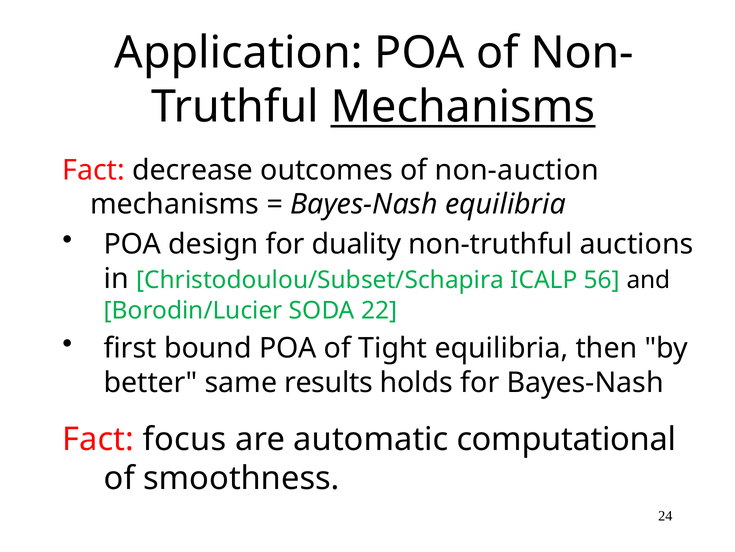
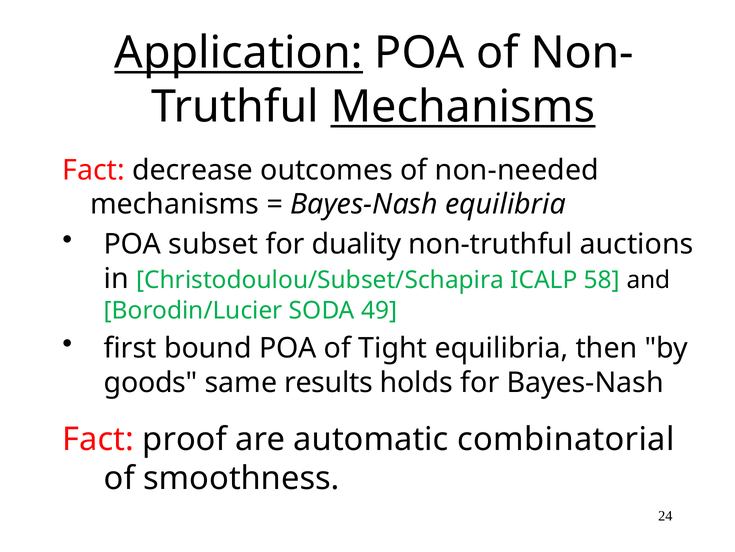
Application underline: none -> present
non-auction: non-auction -> non-needed
design: design -> subset
56: 56 -> 58
22: 22 -> 49
better: better -> goods
focus: focus -> proof
computational: computational -> combinatorial
